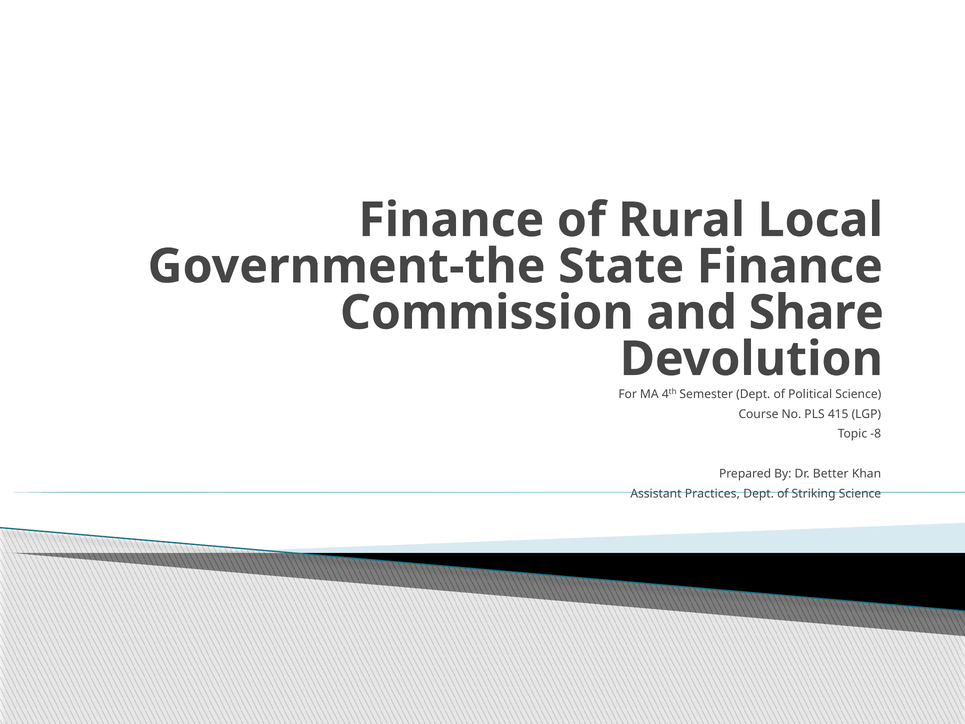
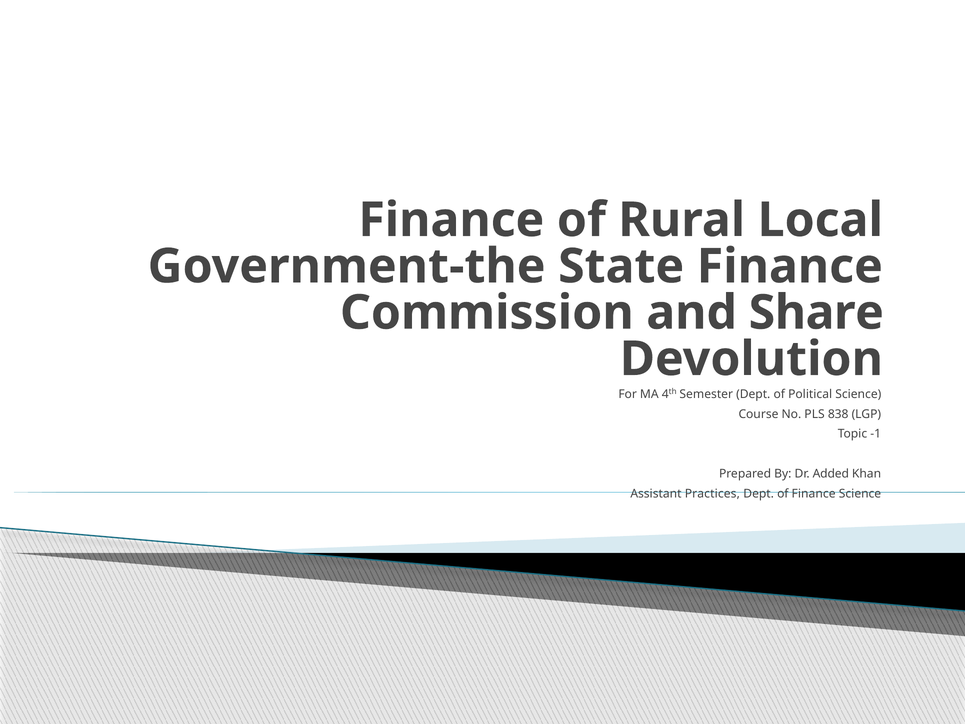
415: 415 -> 838
-8: -8 -> -1
Better: Better -> Added
of Striking: Striking -> Finance
